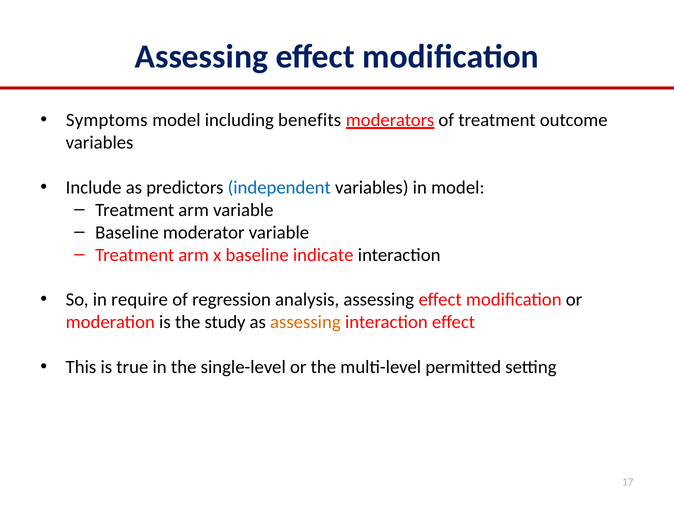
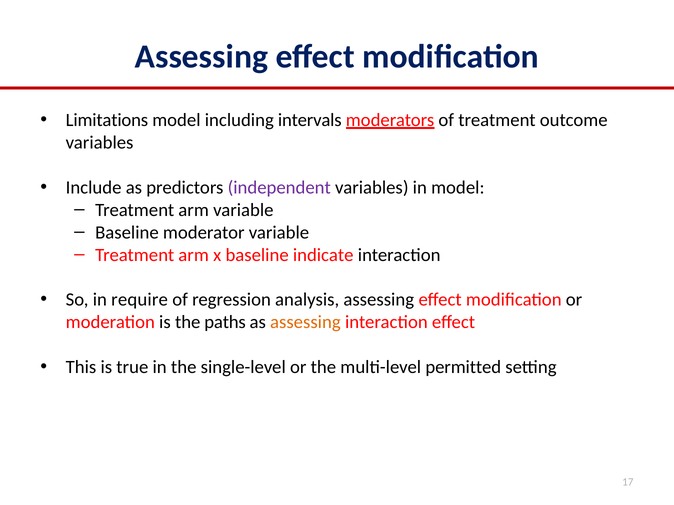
Symptoms: Symptoms -> Limitations
benefits: benefits -> intervals
independent colour: blue -> purple
study: study -> paths
